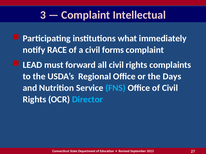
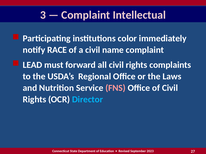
what: what -> color
forms: forms -> name
Days: Days -> Laws
FNS colour: light blue -> pink
